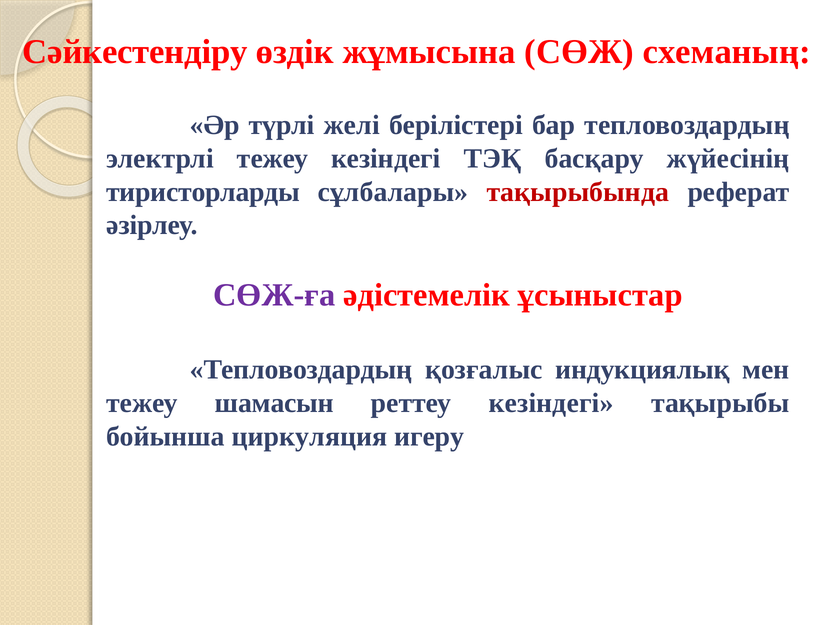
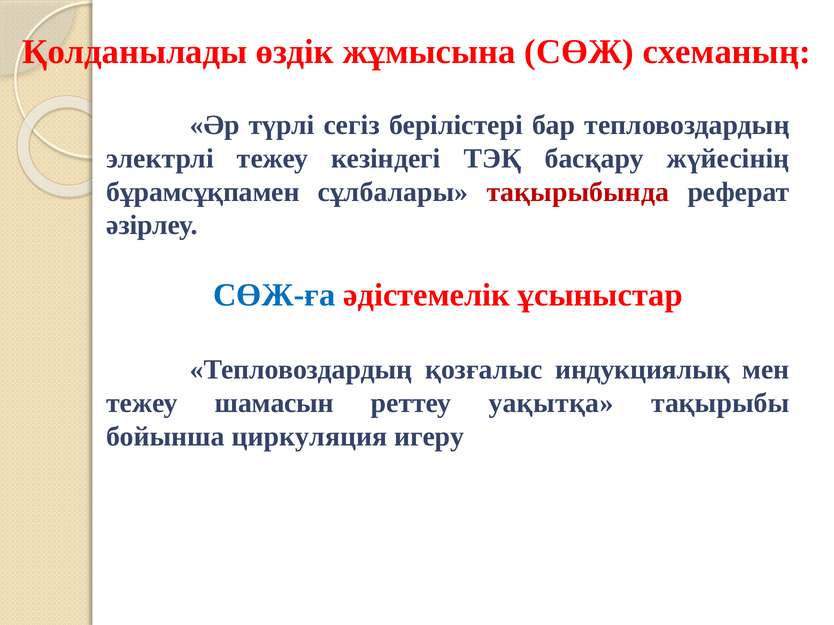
Сәйкестендіру: Сәйкестендіру -> Қолданылады
желі: желі -> сегіз
тиристорларды: тиристорларды -> бұрамсұқпамен
СӨЖ-ға colour: purple -> blue
реттеу кезіндегі: кезіндегі -> уақытқа
